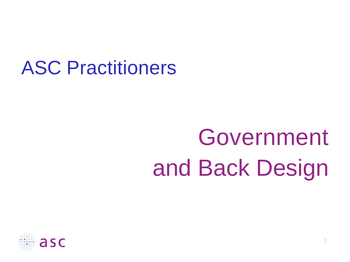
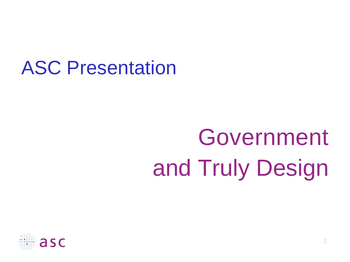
Practitioners: Practitioners -> Presentation
Back: Back -> Truly
